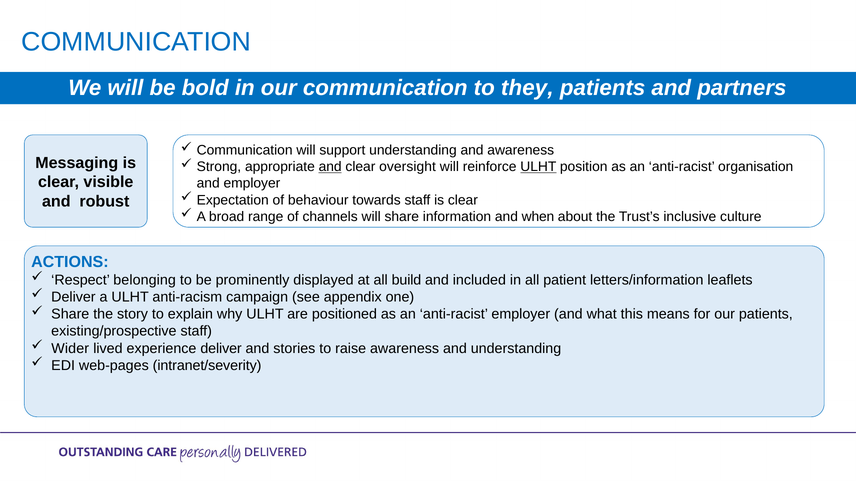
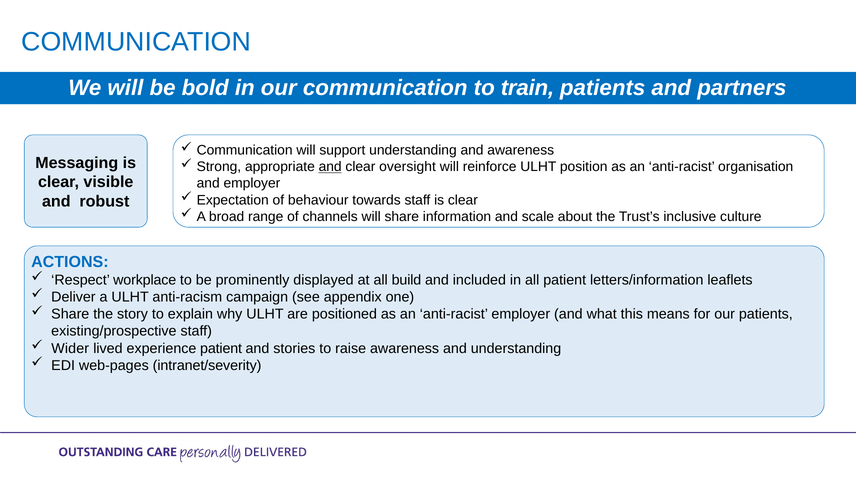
they: they -> train
ULHT at (538, 167) underline: present -> none
when: when -> scale
belonging: belonging -> workplace
experience deliver: deliver -> patient
